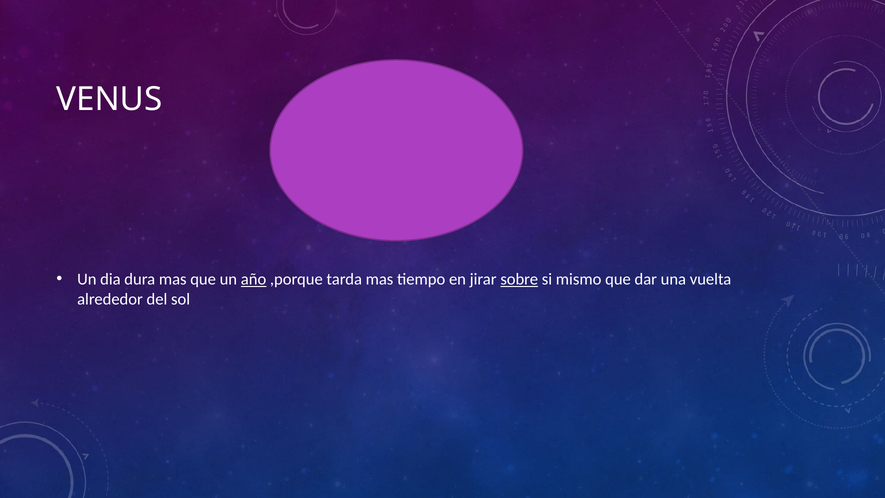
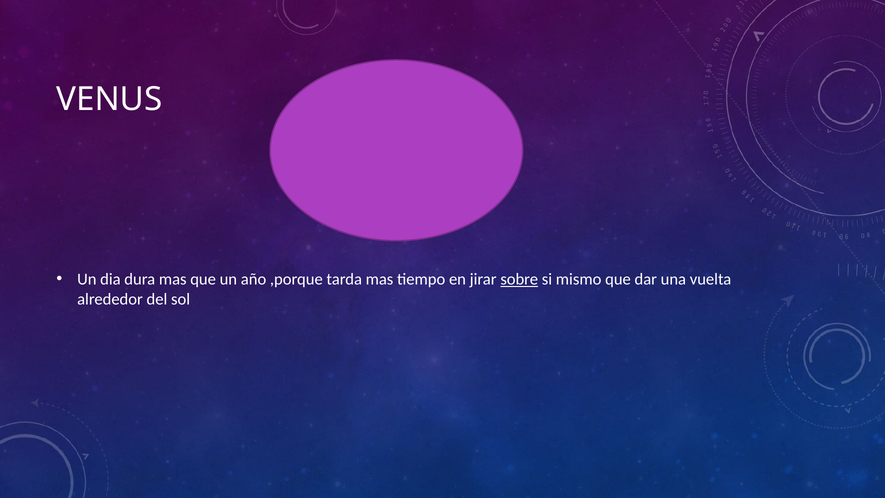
año underline: present -> none
